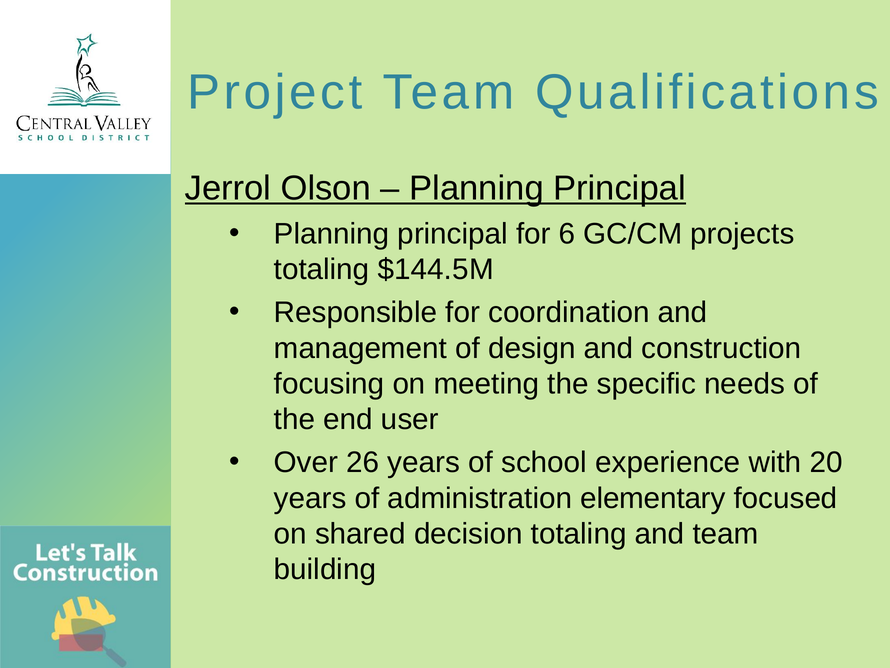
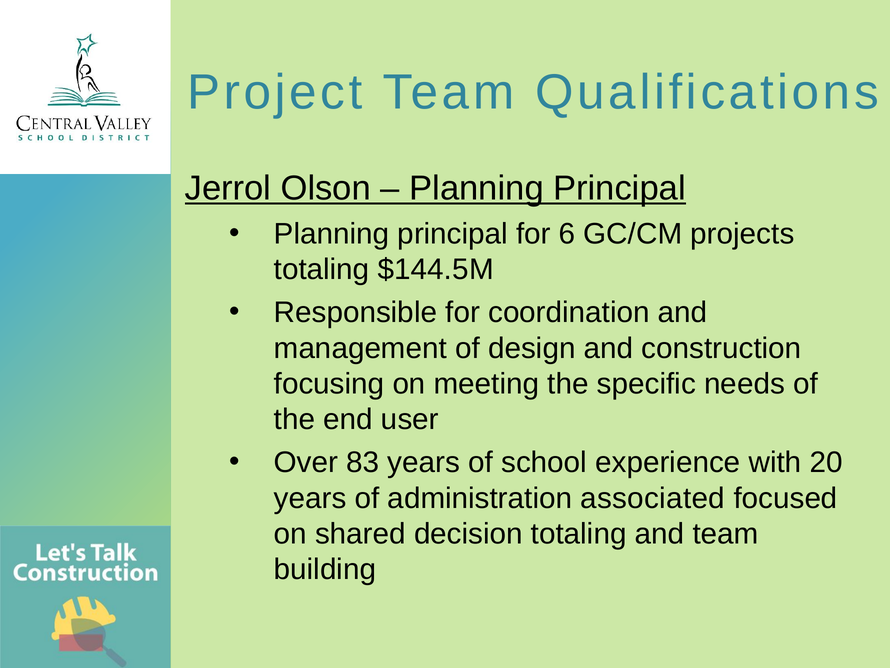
26: 26 -> 83
elementary: elementary -> associated
